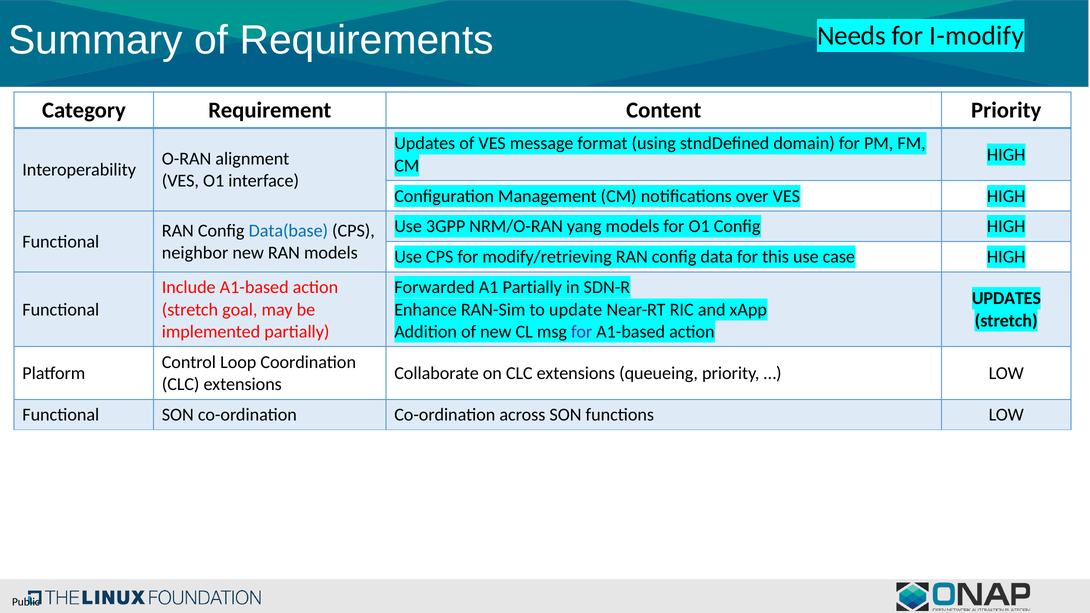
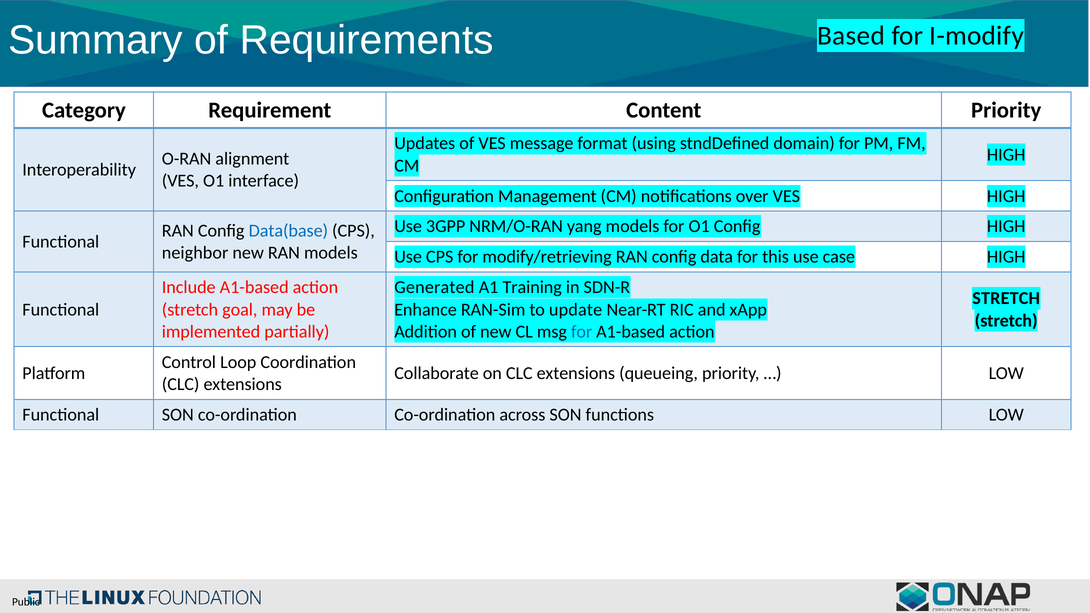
Needs: Needs -> Based
Forwarded: Forwarded -> Generated
A1 Partially: Partially -> Training
UPDATES at (1006, 298): UPDATES -> STRETCH
for at (582, 332) colour: purple -> blue
